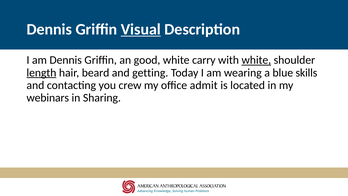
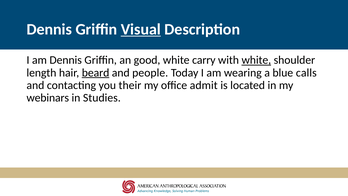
length underline: present -> none
beard underline: none -> present
getting: getting -> people
skills: skills -> calls
crew: crew -> their
Sharing: Sharing -> Studies
